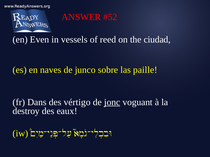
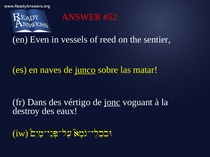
ciudad: ciudad -> sentier
junco underline: none -> present
paille: paille -> matar
